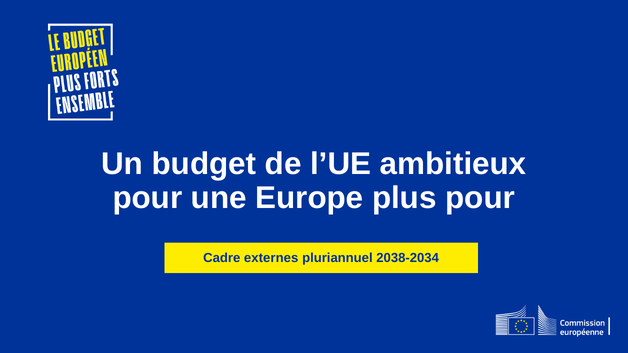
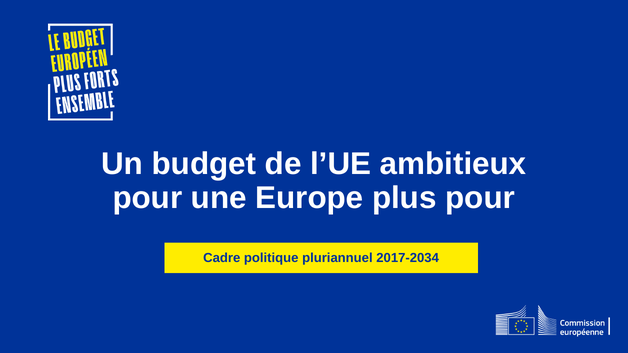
externes: externes -> politique
2038-2034: 2038-2034 -> 2017-2034
